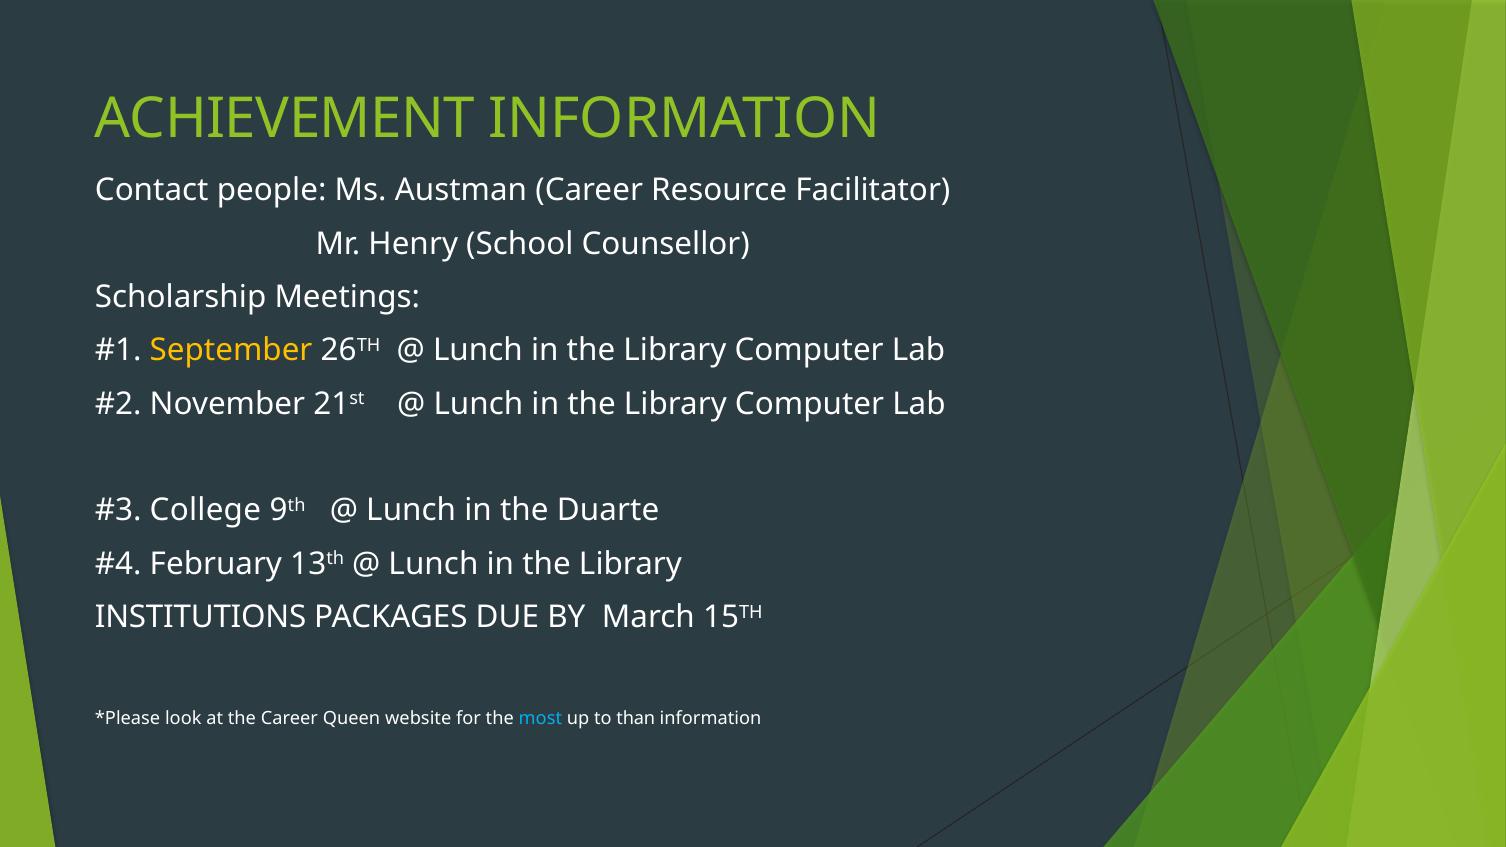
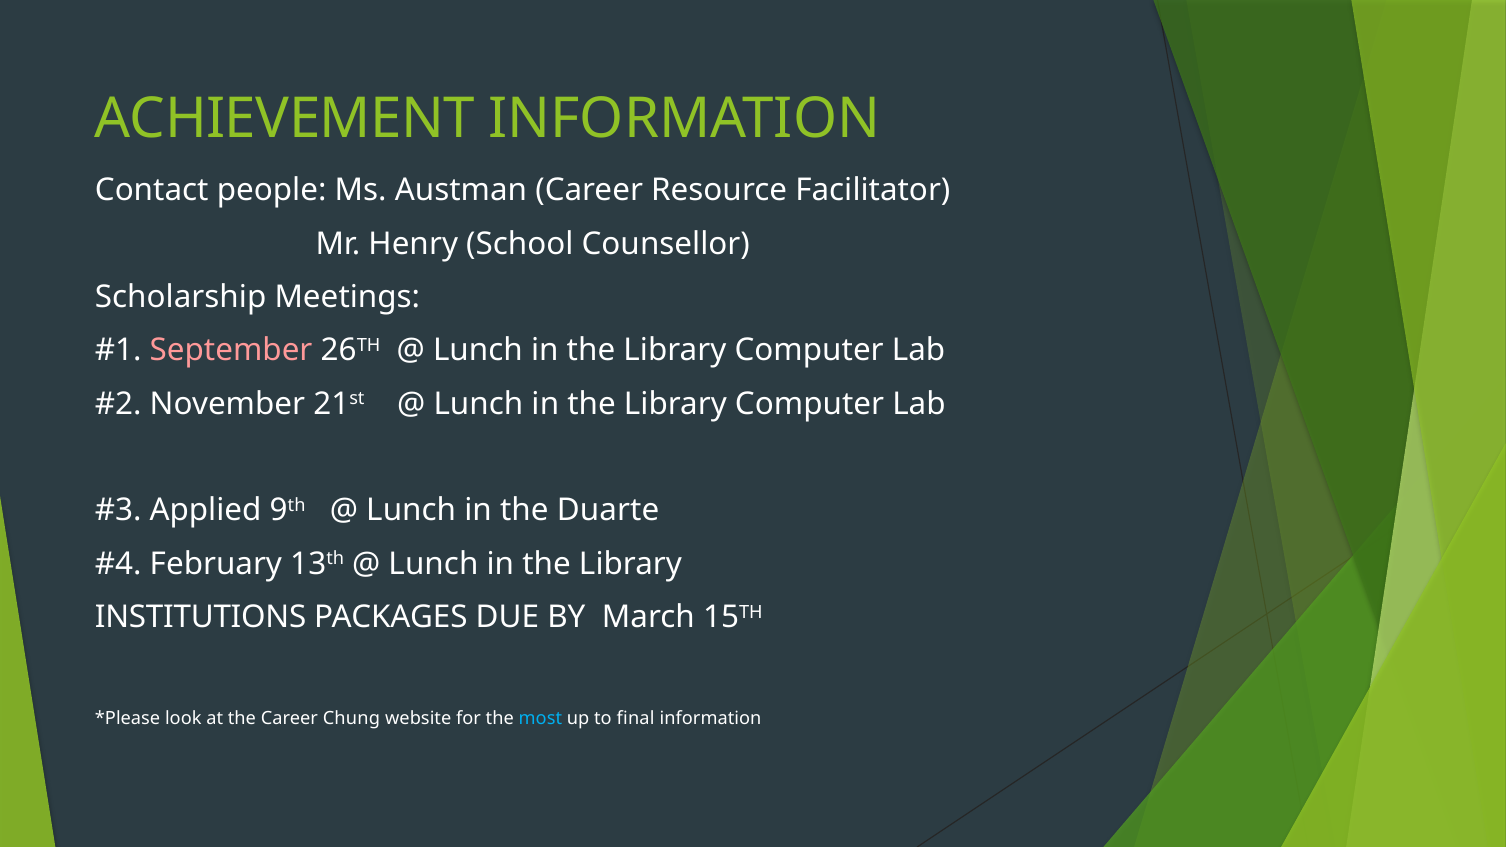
September colour: yellow -> pink
College: College -> Applied
Queen: Queen -> Chung
than: than -> final
